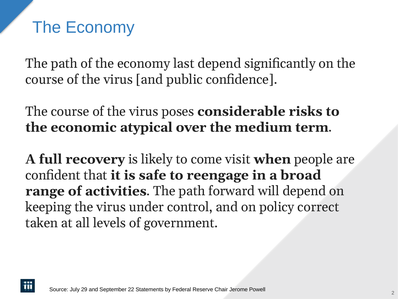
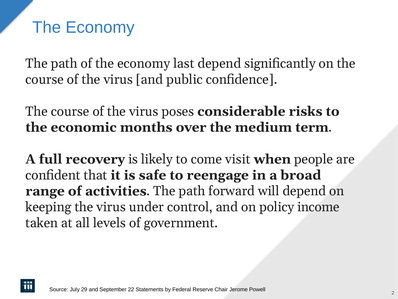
atypical: atypical -> months
correct: correct -> income
